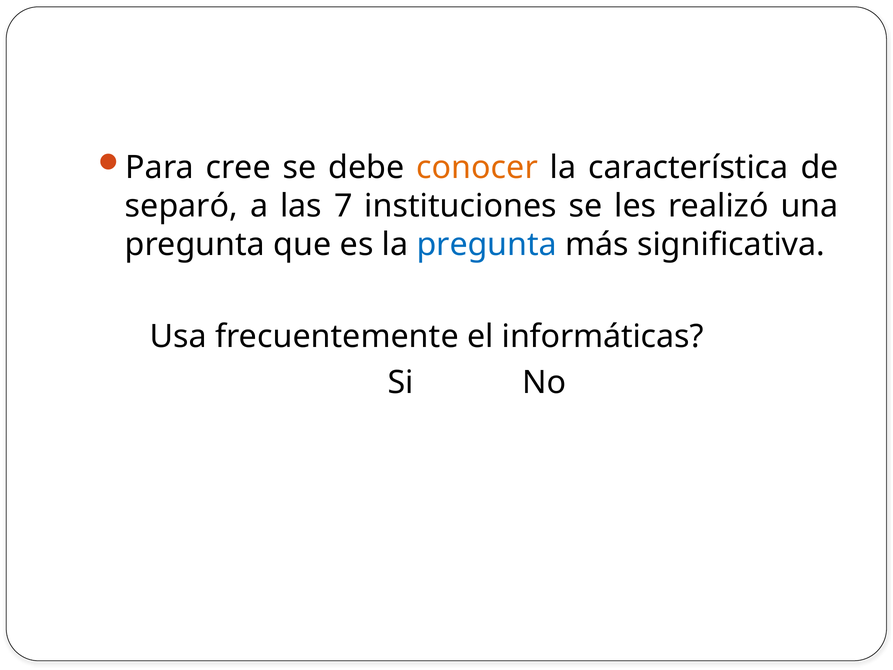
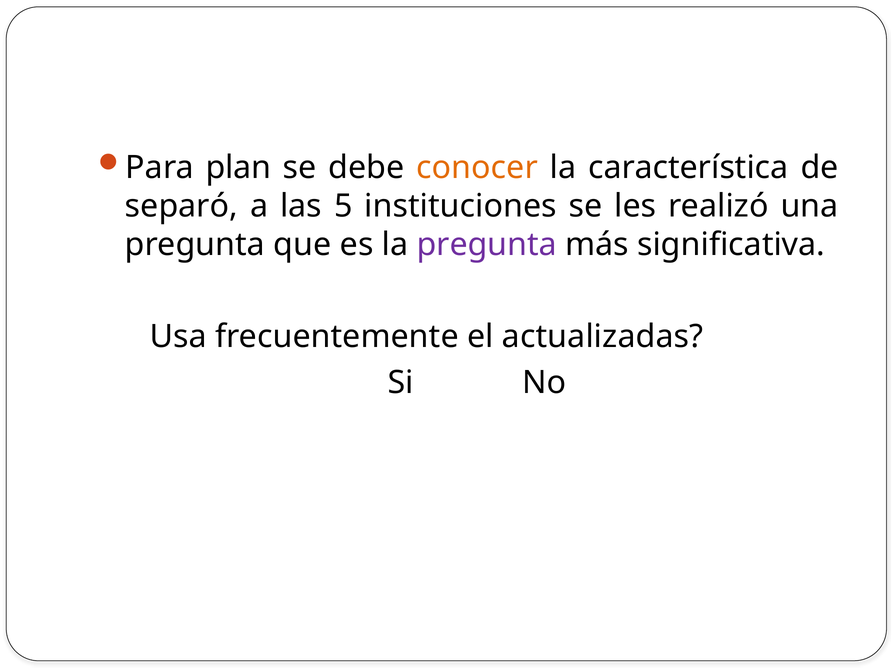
cree: cree -> plan
7: 7 -> 5
pregunta at (487, 245) colour: blue -> purple
informáticas: informáticas -> actualizadas
